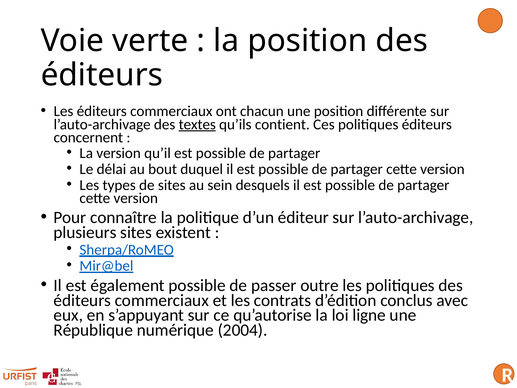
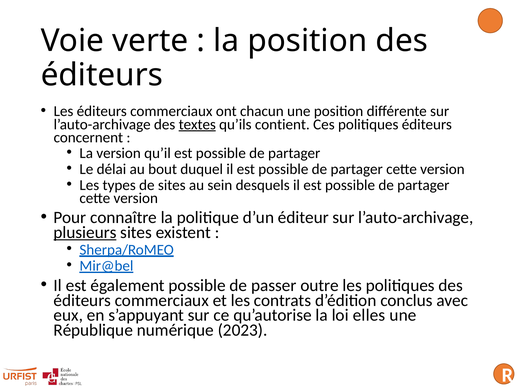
plusieurs underline: none -> present
ligne: ligne -> elles
2004: 2004 -> 2023
